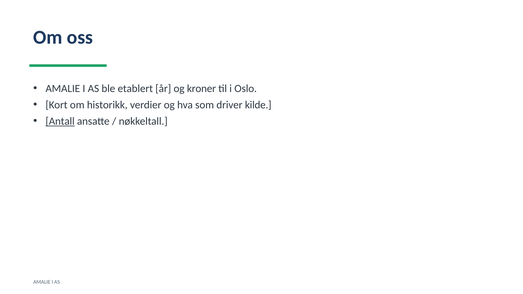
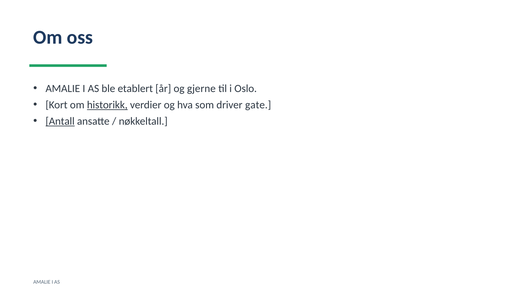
kroner: kroner -> gjerne
historikk underline: none -> present
kilde: kilde -> gate
